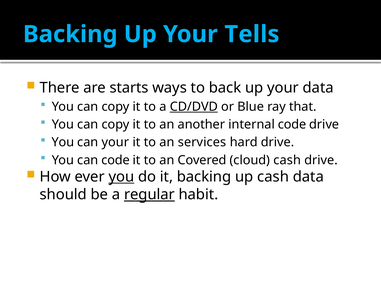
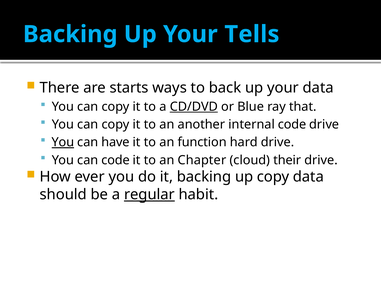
You at (63, 142) underline: none -> present
can your: your -> have
services: services -> function
Covered: Covered -> Chapter
cloud cash: cash -> their
you at (121, 177) underline: present -> none
up cash: cash -> copy
